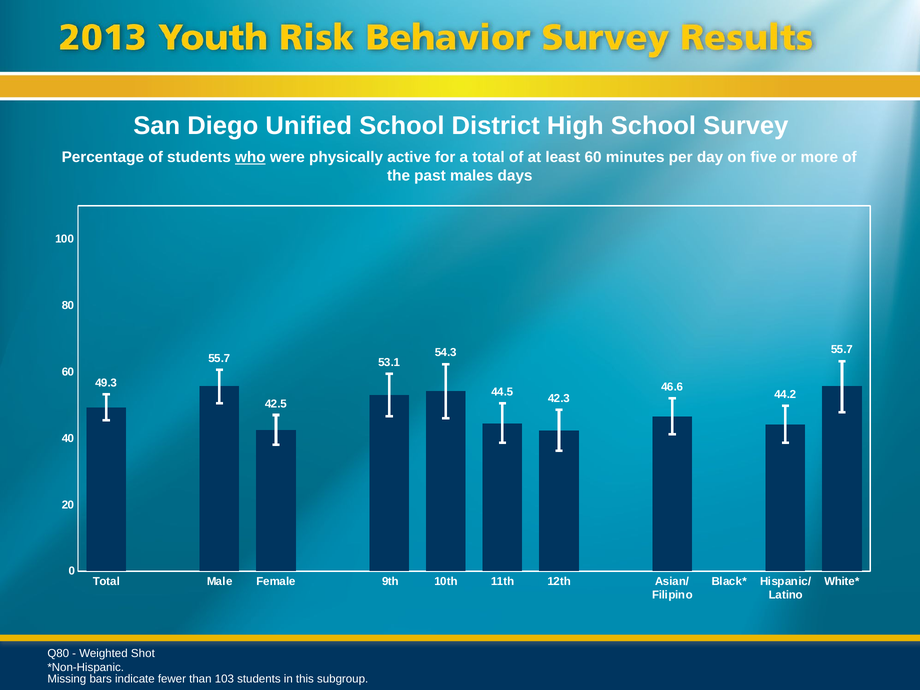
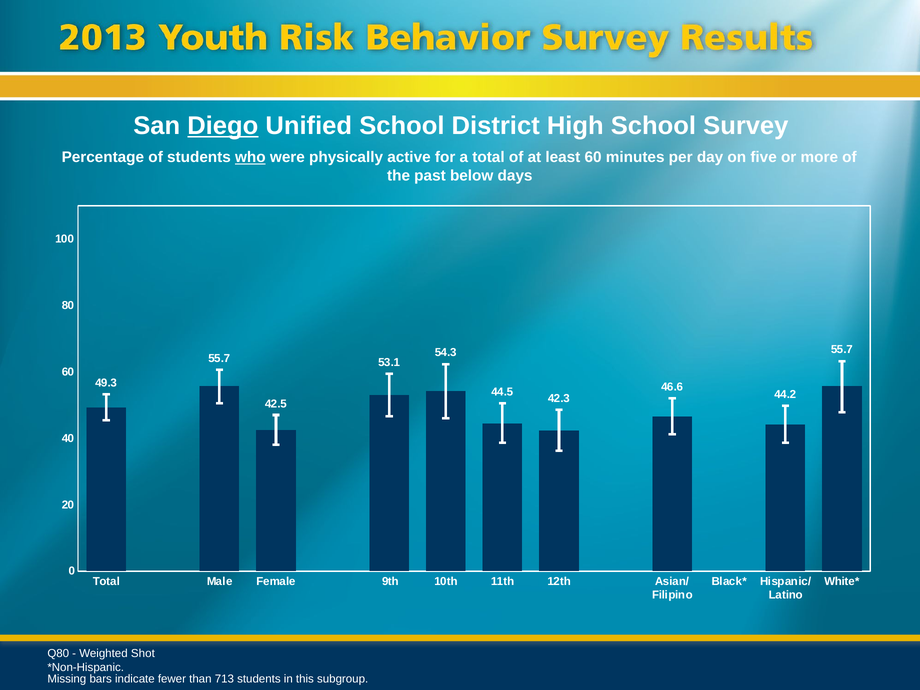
Diego underline: none -> present
males: males -> below
103: 103 -> 713
